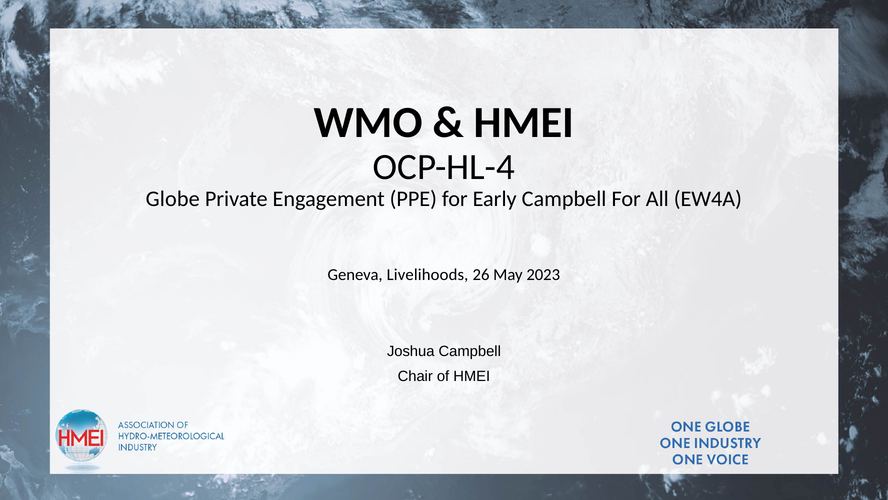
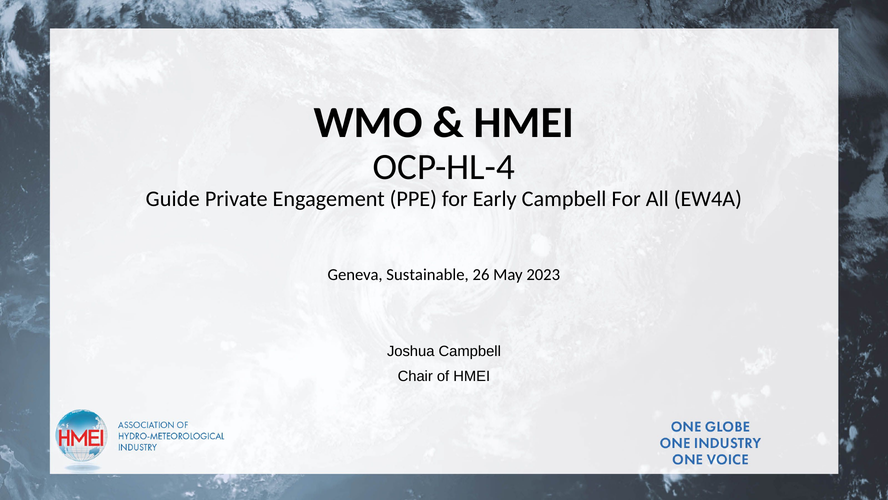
Globe: Globe -> Guide
Livelihoods: Livelihoods -> Sustainable
